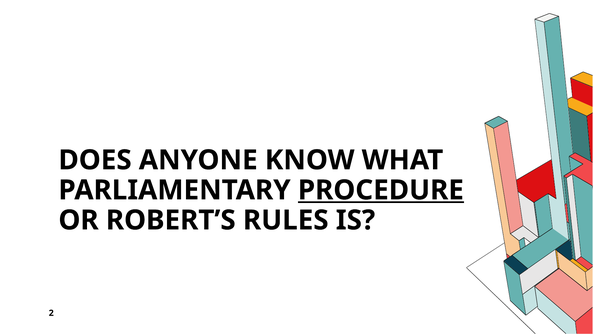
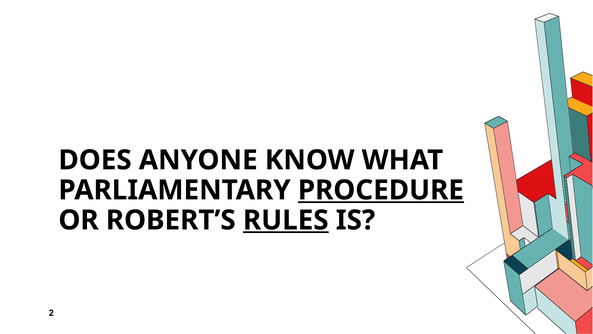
RULES underline: none -> present
